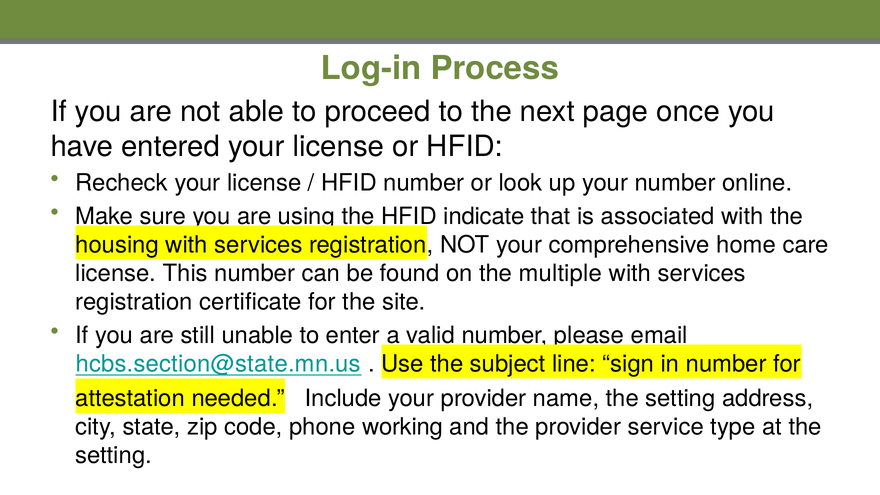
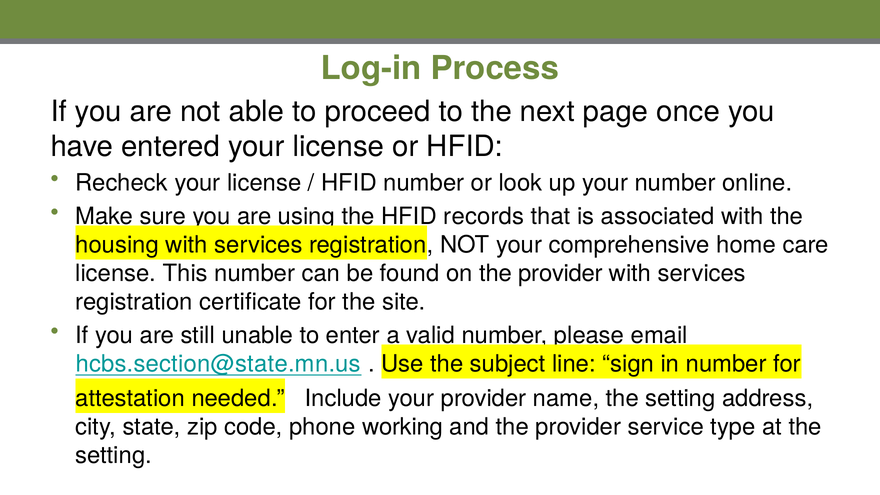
indicate: indicate -> records
on the multiple: multiple -> provider
